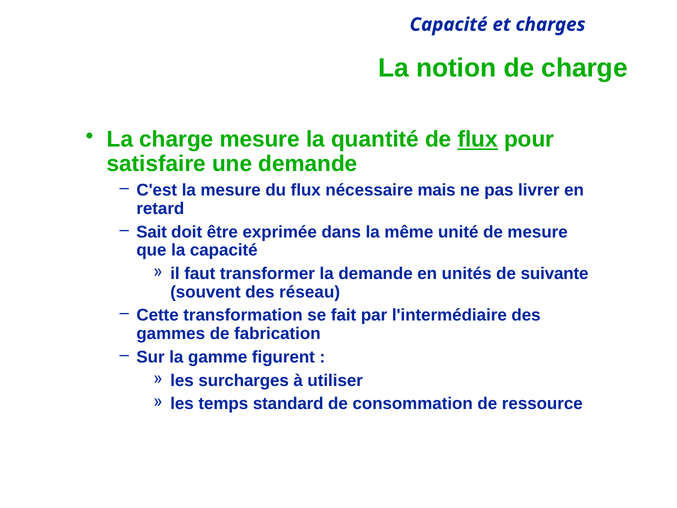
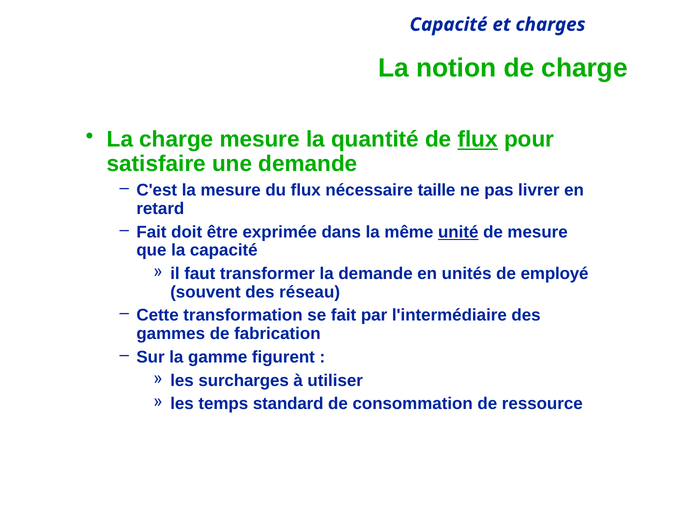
mais: mais -> taille
Sait at (152, 232): Sait -> Fait
unité underline: none -> present
suivante: suivante -> employé
